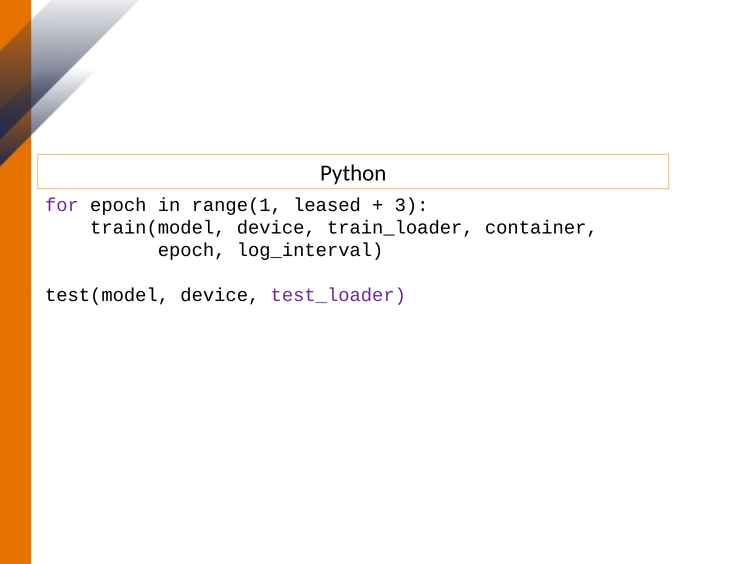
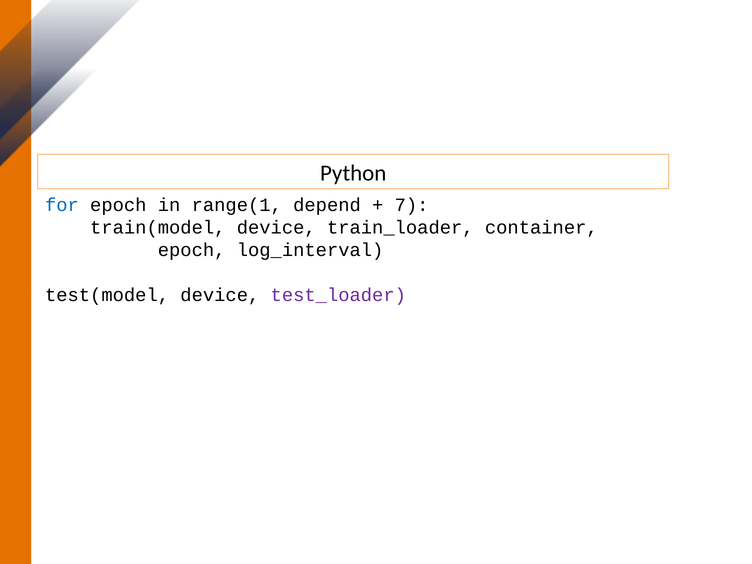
for colour: purple -> blue
leased: leased -> depend
3: 3 -> 7
